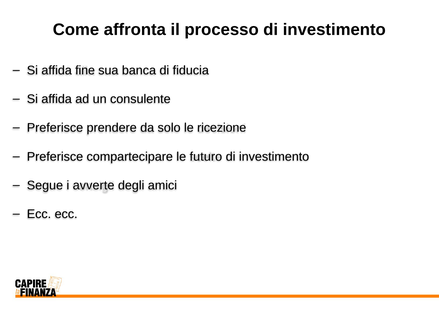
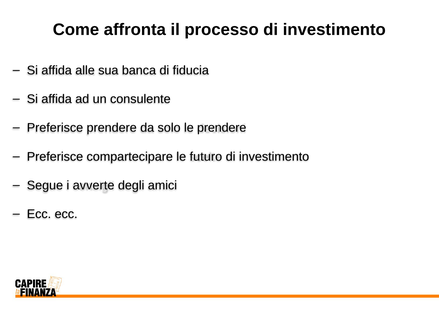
fine: fine -> alle
le ricezione: ricezione -> prendere
